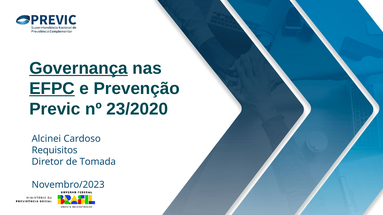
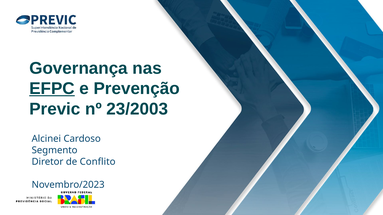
Governança underline: present -> none
23/2020: 23/2020 -> 23/2003
Requisitos: Requisitos -> Segmento
Tomada: Tomada -> Conflito
